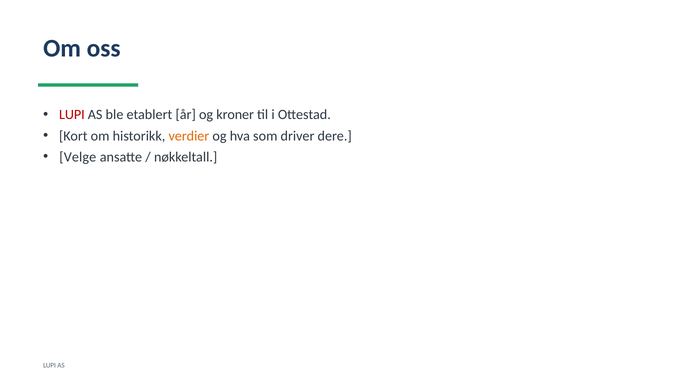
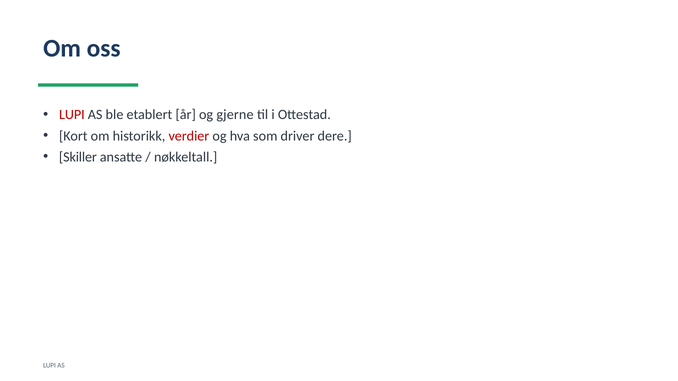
kroner: kroner -> gjerne
verdier colour: orange -> red
Velge: Velge -> Skiller
